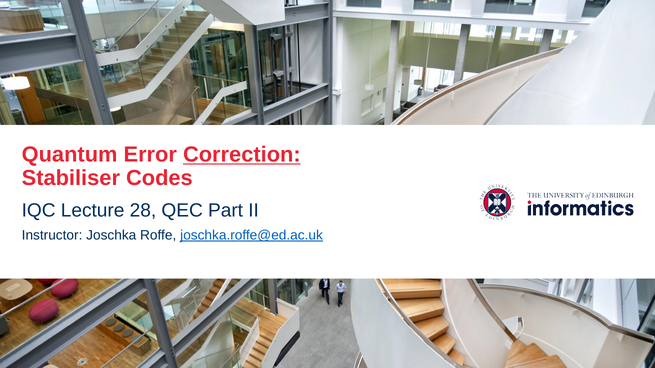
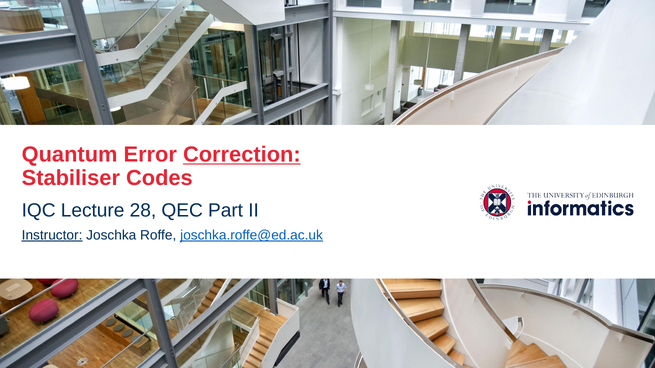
Instructor underline: none -> present
